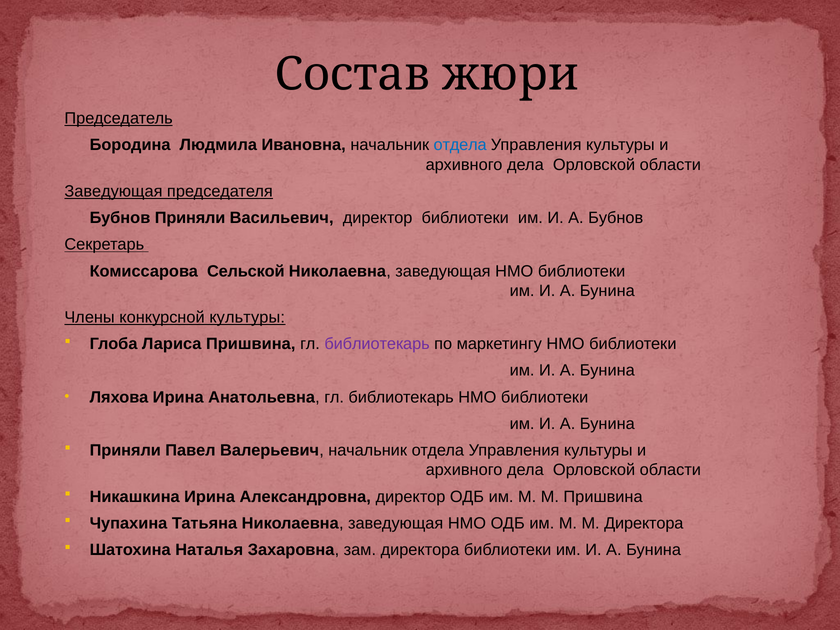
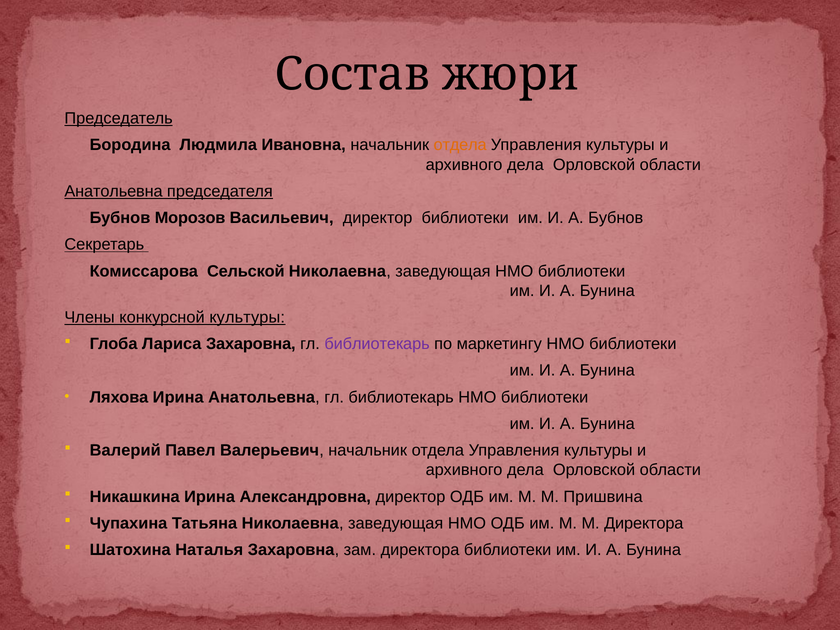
отдела at (460, 145) colour: blue -> orange
Заведующая at (113, 191): Заведующая -> Анатольевна
Бубнов Приняли: Приняли -> Морозов
Лариса Пришвина: Пришвина -> Захаровна
Приняли at (125, 450): Приняли -> Валерий
